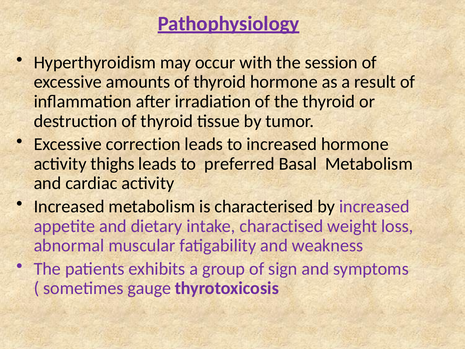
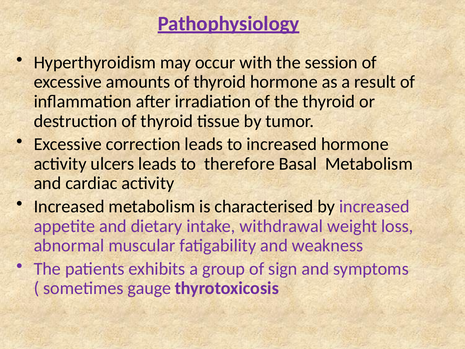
thighs: thighs -> ulcers
preferred: preferred -> therefore
charactised: charactised -> withdrawal
